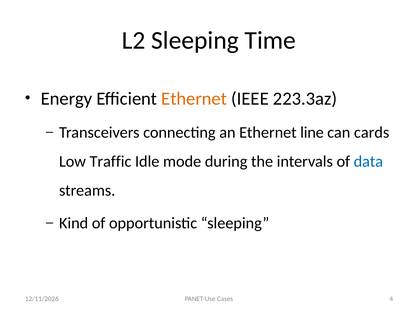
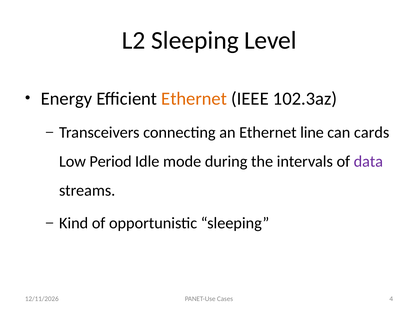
Time: Time -> Level
223.3az: 223.3az -> 102.3az
Traffic: Traffic -> Period
data colour: blue -> purple
